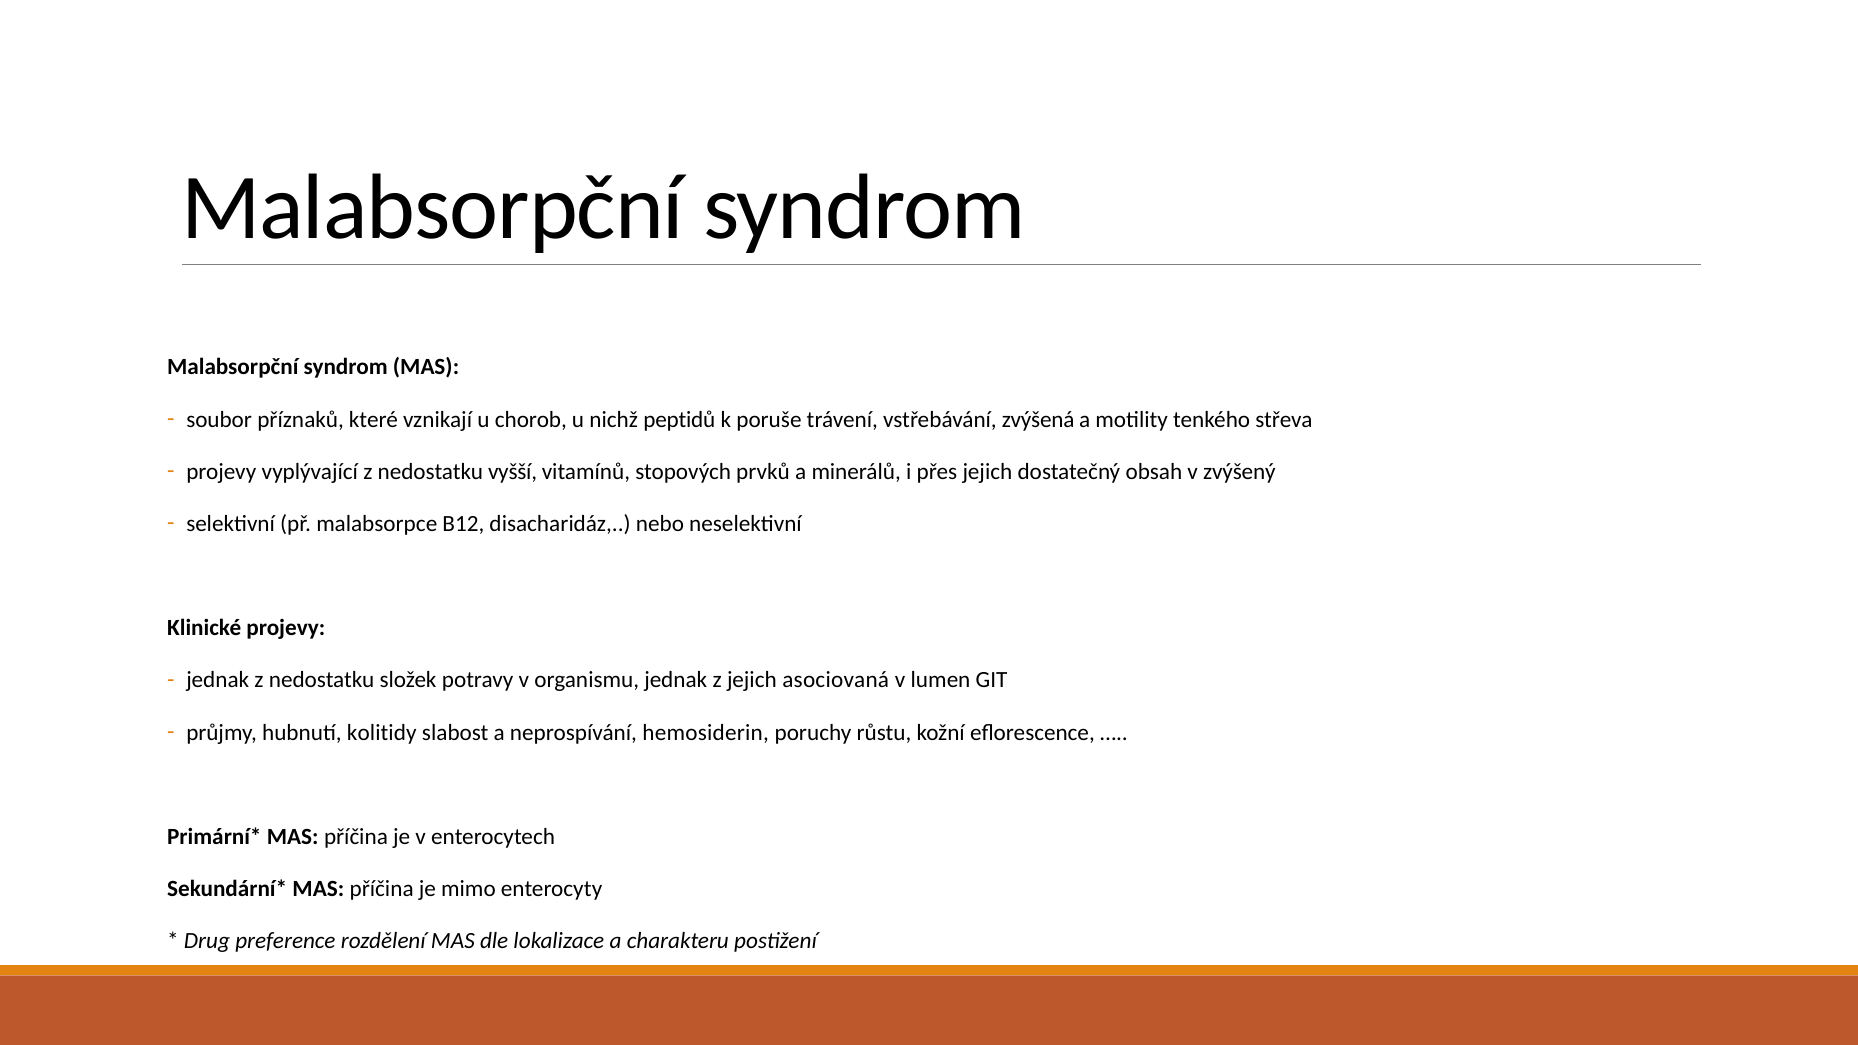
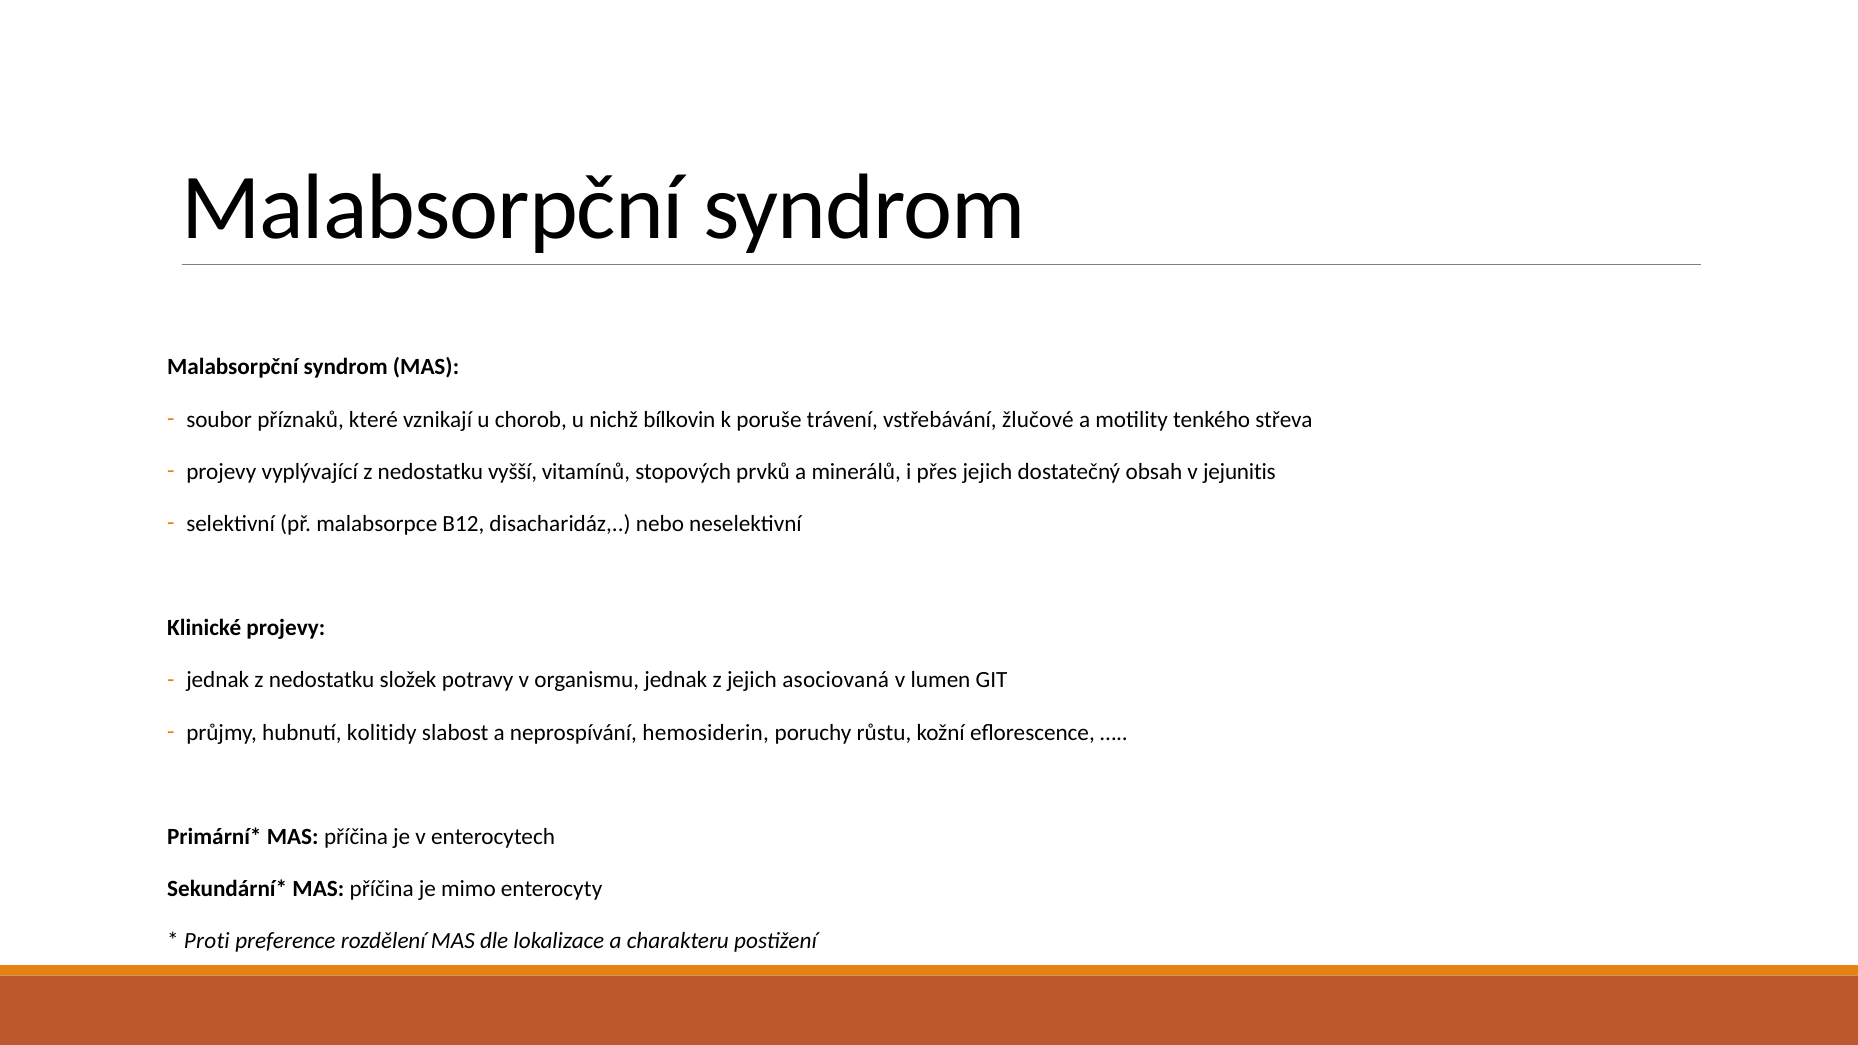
peptidů: peptidů -> bílkovin
zvýšená: zvýšená -> žlučové
zvýšený: zvýšený -> jejunitis
Drug: Drug -> Proti
